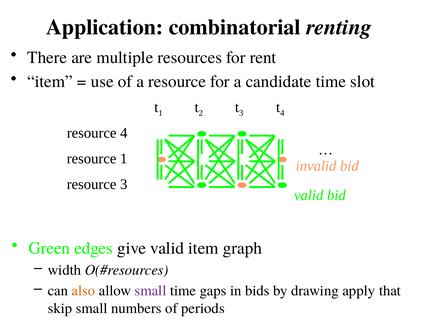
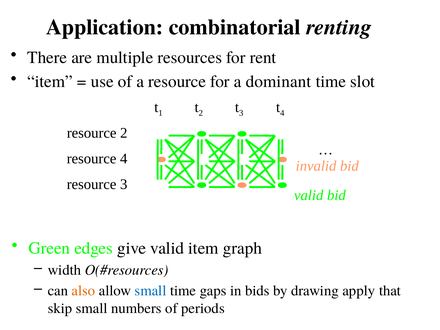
candidate: candidate -> dominant
resource 4: 4 -> 2
resource 1: 1 -> 4
small at (151, 291) colour: purple -> blue
